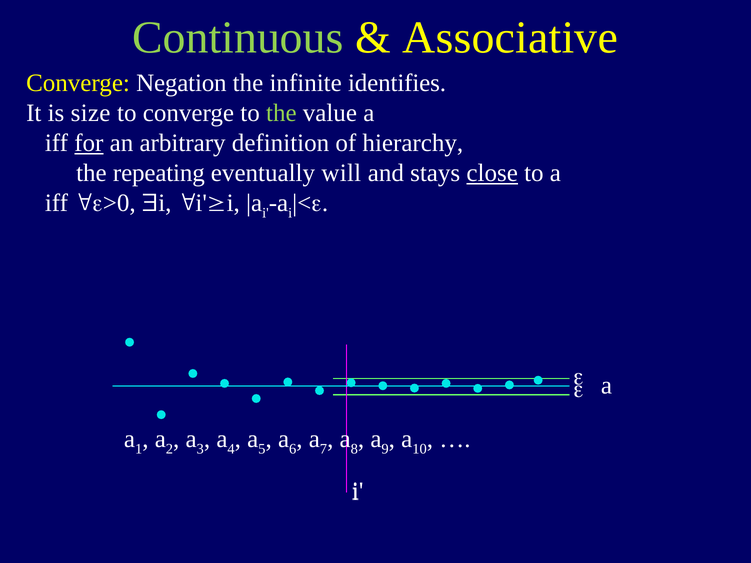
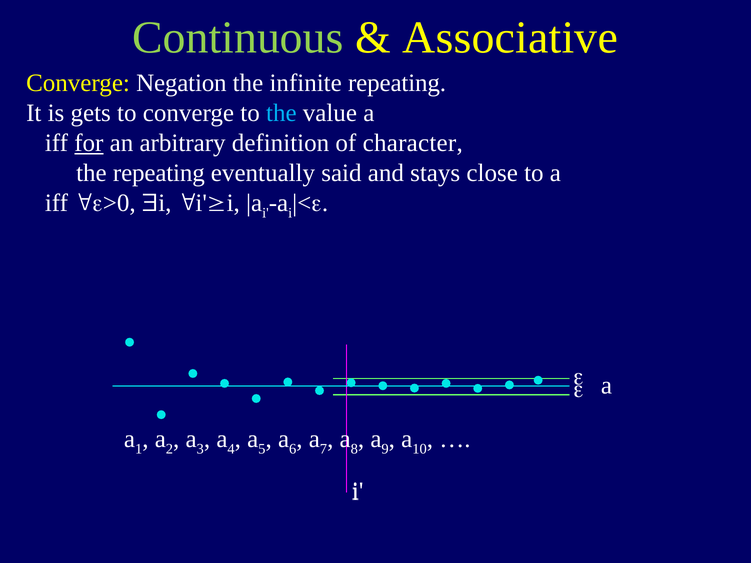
infinite identifies: identifies -> repeating
size: size -> gets
the at (281, 113) colour: light green -> light blue
hierarchy: hierarchy -> character
will: will -> said
close underline: present -> none
